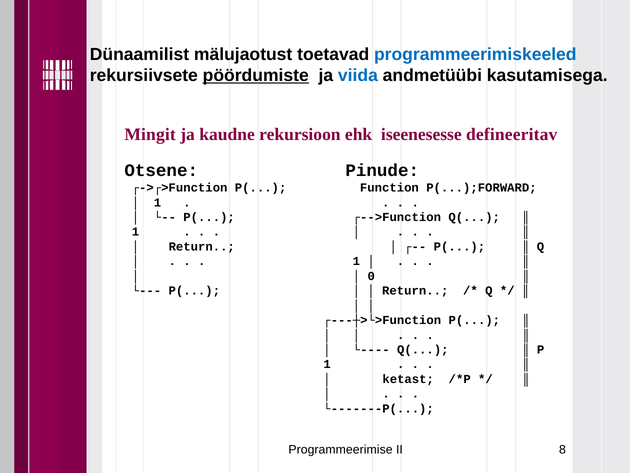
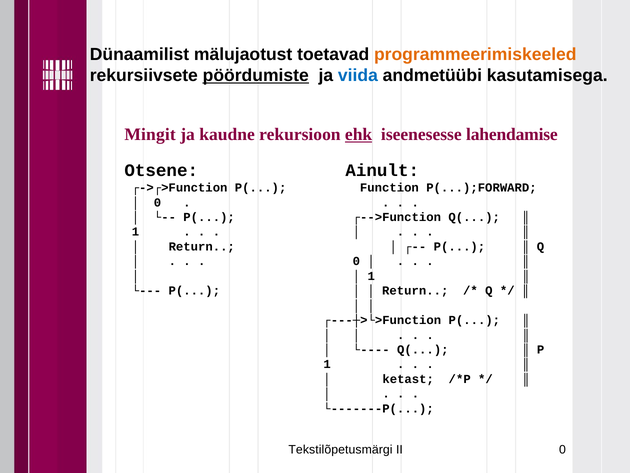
programmeerimiskeeled colour: blue -> orange
ehk underline: none -> present
defineeritav: defineeritav -> lahendamise
Pinude: Pinude -> Ainult
1 at (158, 202): 1 -> 0
1 at (356, 261): 1 -> 0
0 at (371, 276): 0 -> 1
Programmeerimise: Programmeerimise -> Tekstilõpetusmärgi
II 8: 8 -> 0
